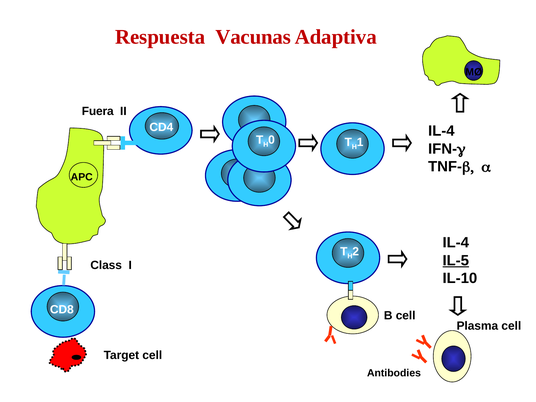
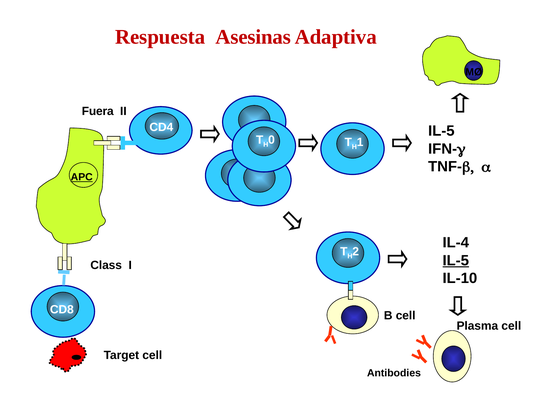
Vacunas: Vacunas -> Asesinas
IL-4 at (441, 131): IL-4 -> IL-5
APC underline: none -> present
